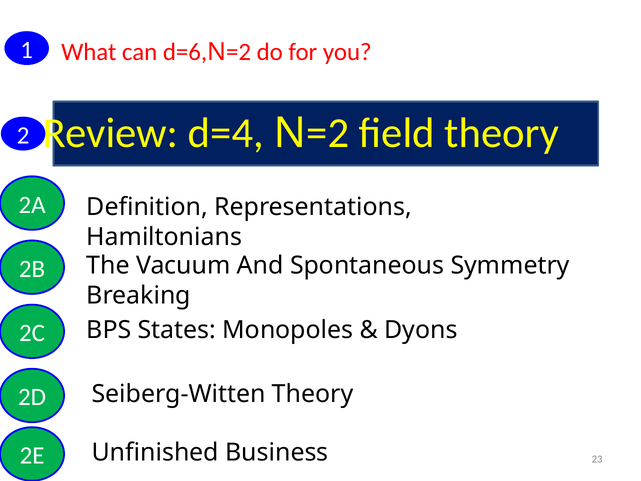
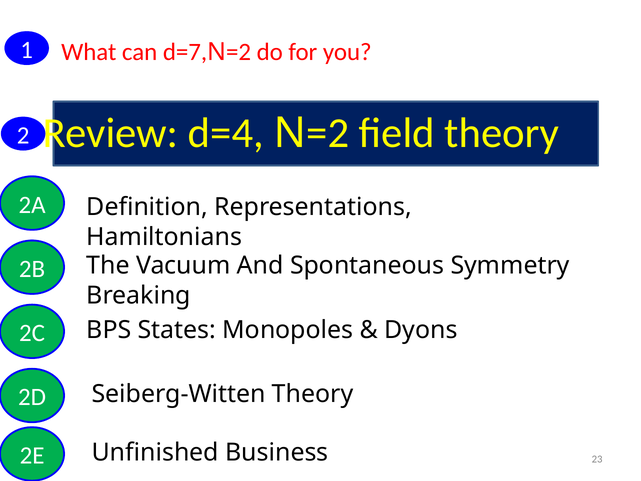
d=6: d=6 -> d=7
